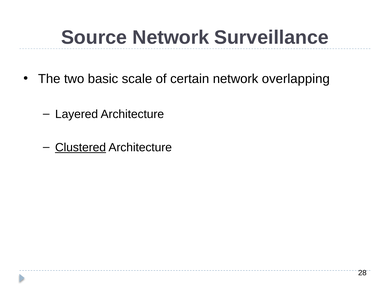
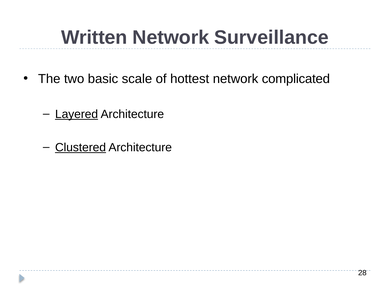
Source: Source -> Written
certain: certain -> hottest
overlapping: overlapping -> complicated
Layered underline: none -> present
